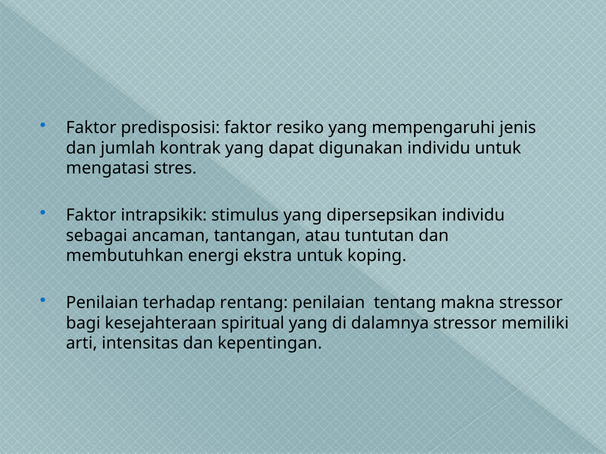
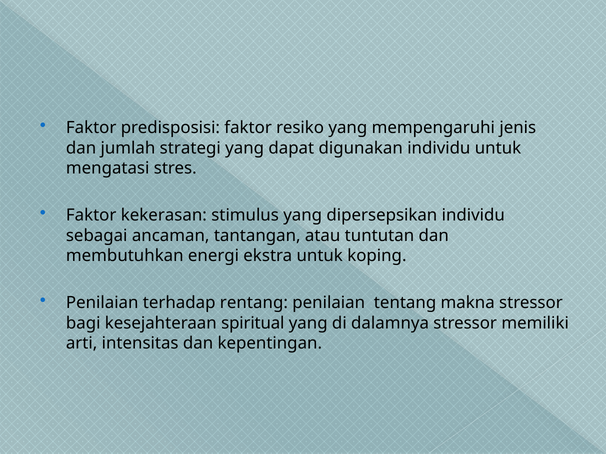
kontrak: kontrak -> strategi
intrapsikik: intrapsikik -> kekerasan
